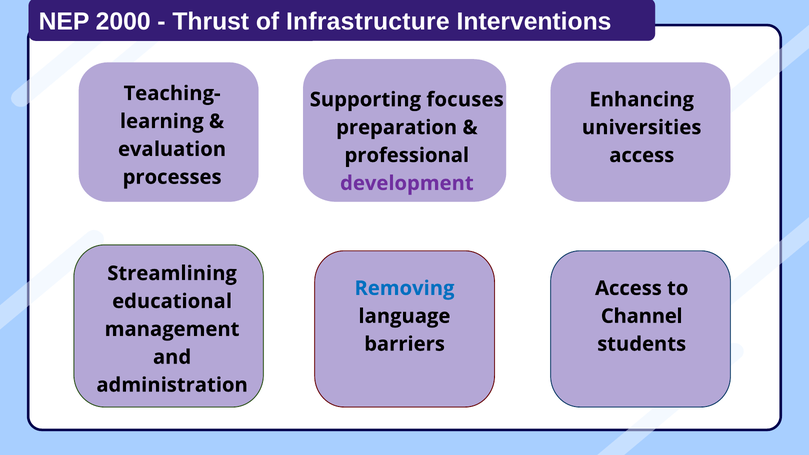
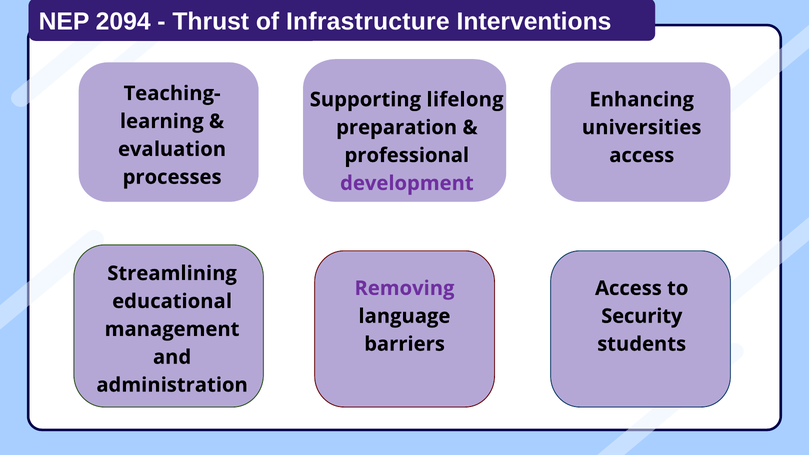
2000: 2000 -> 2094
focuses: focuses -> lifelong
Removing colour: blue -> purple
Channel: Channel -> Security
